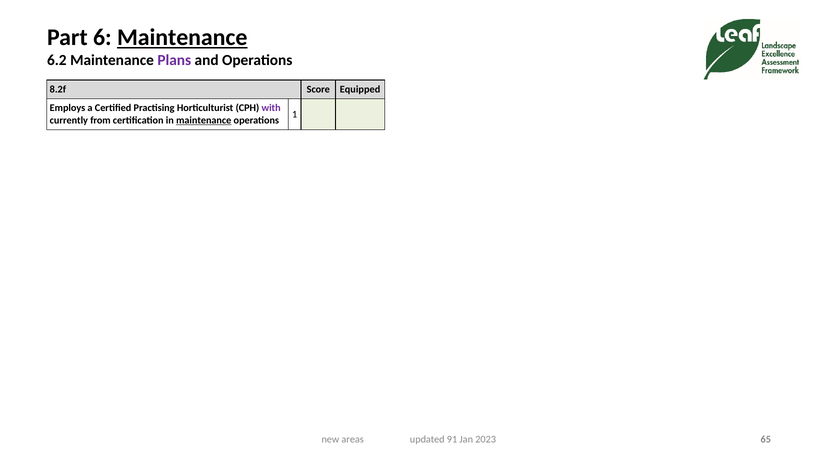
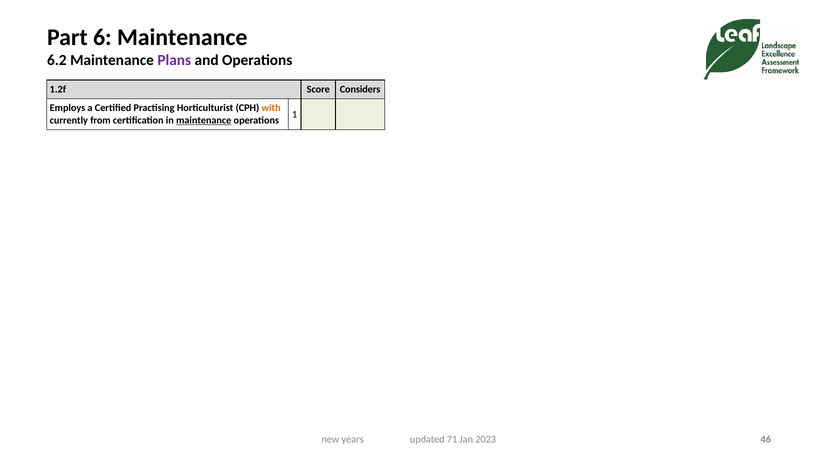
Maintenance at (182, 37) underline: present -> none
8.2f: 8.2f -> 1.2f
Equipped: Equipped -> Considers
with colour: purple -> orange
areas: areas -> years
91: 91 -> 71
65: 65 -> 46
